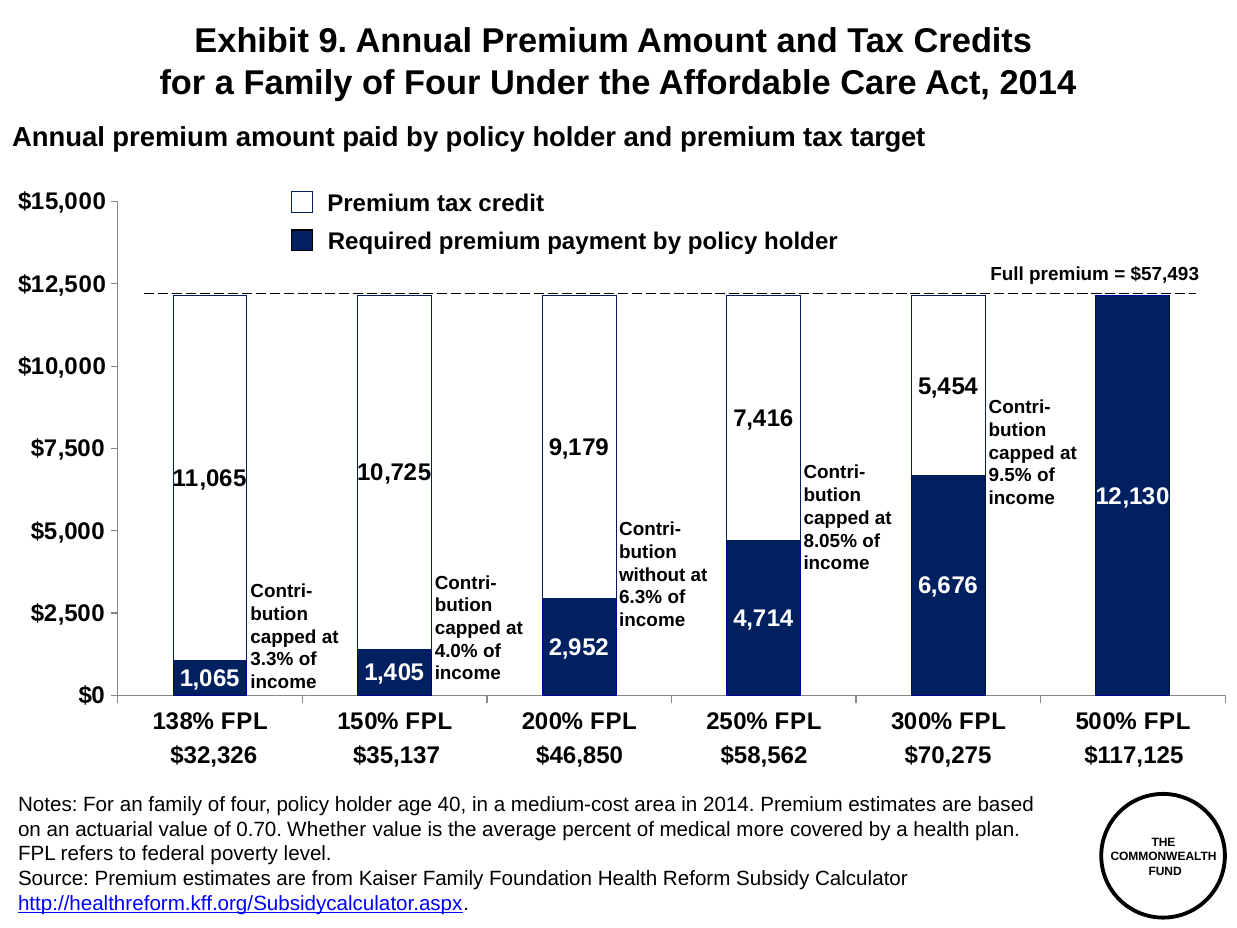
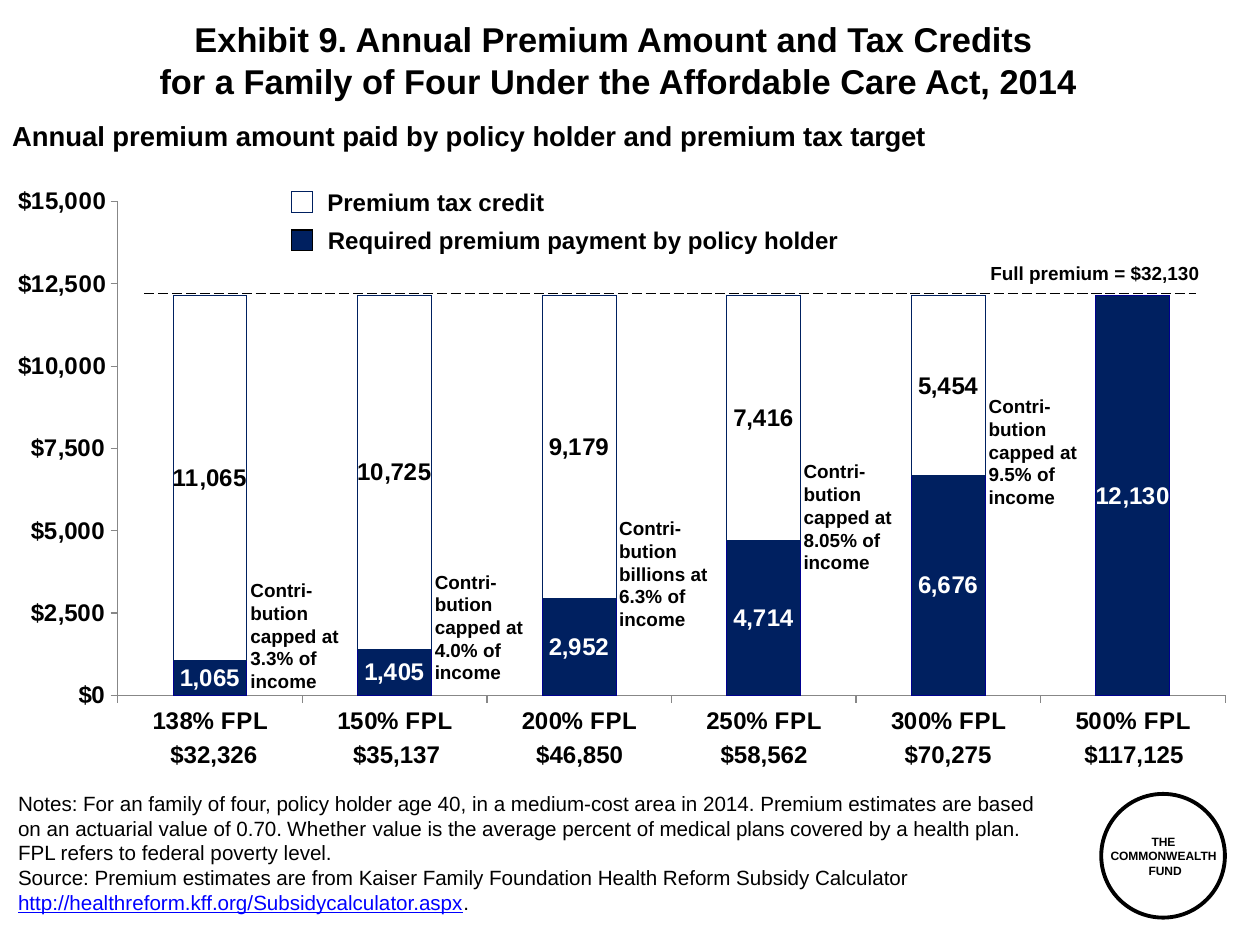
$57,493: $57,493 -> $32,130
without: without -> billions
more: more -> plans
